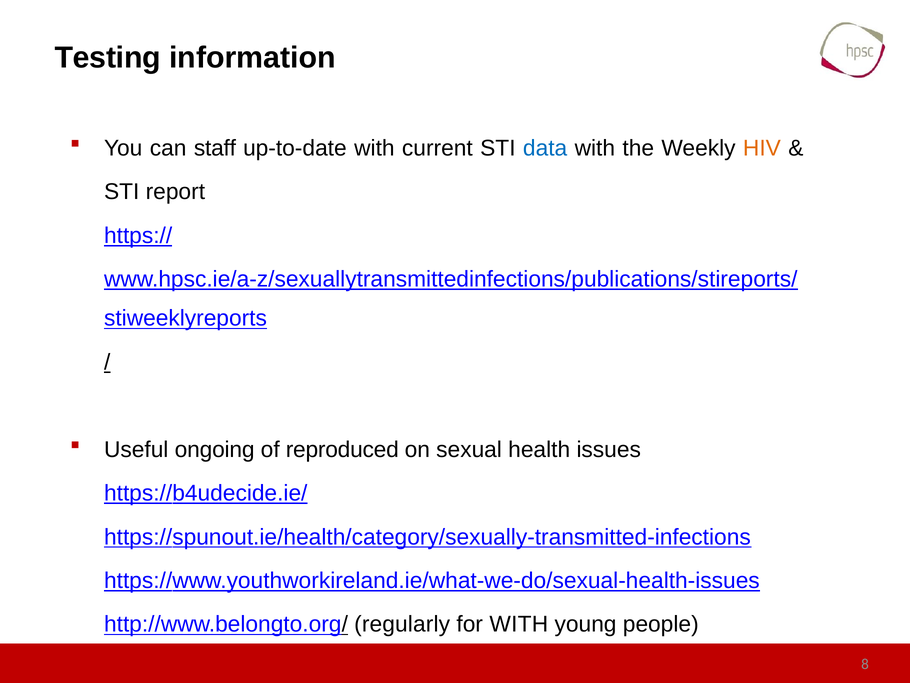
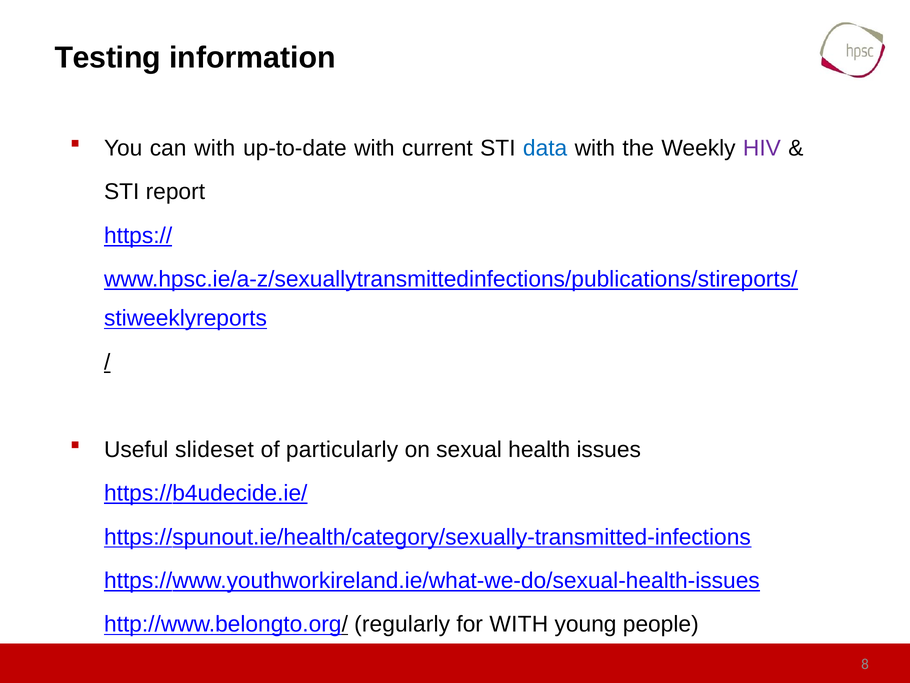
can staff: staff -> with
HIV colour: orange -> purple
ongoing: ongoing -> slideset
reproduced: reproduced -> particularly
